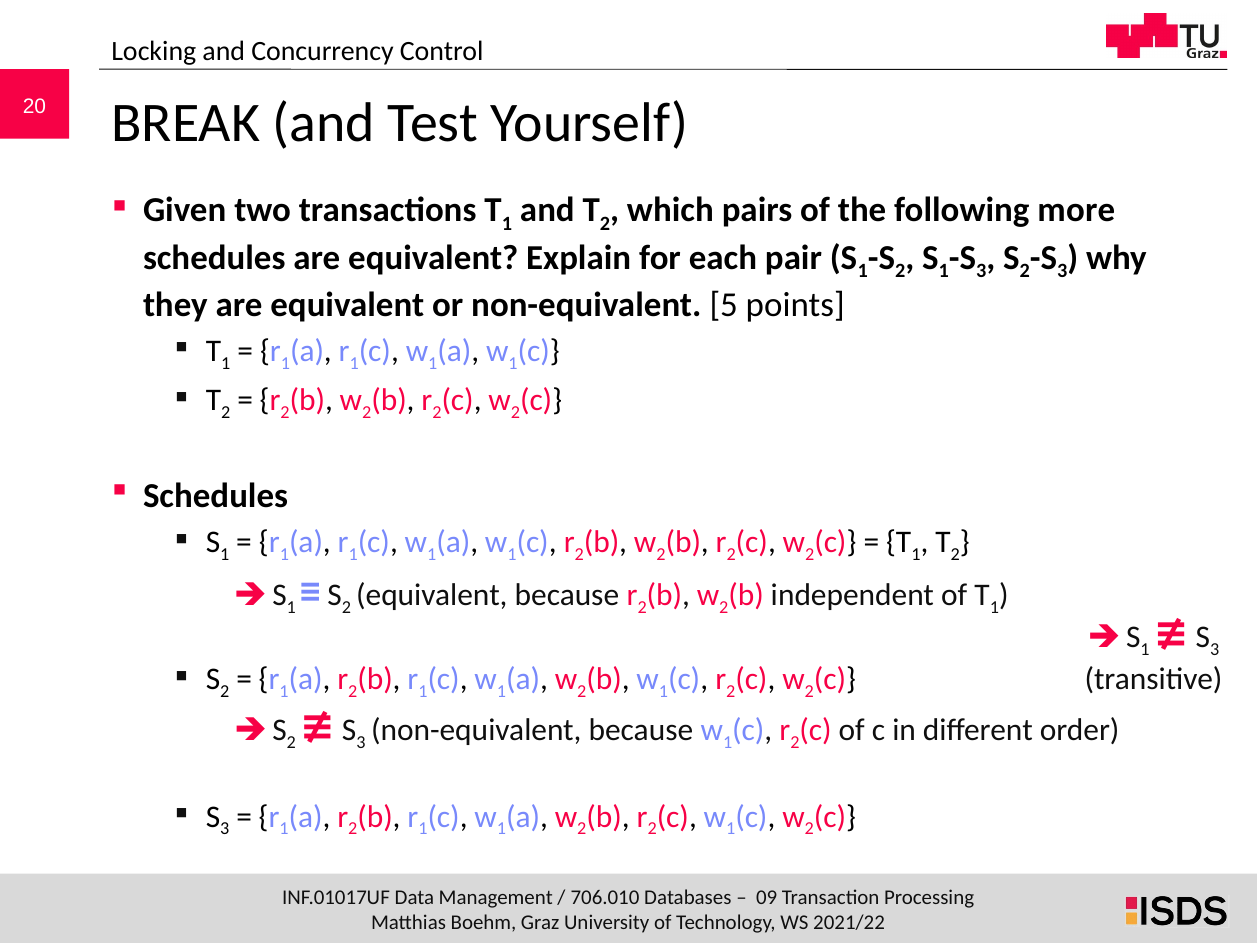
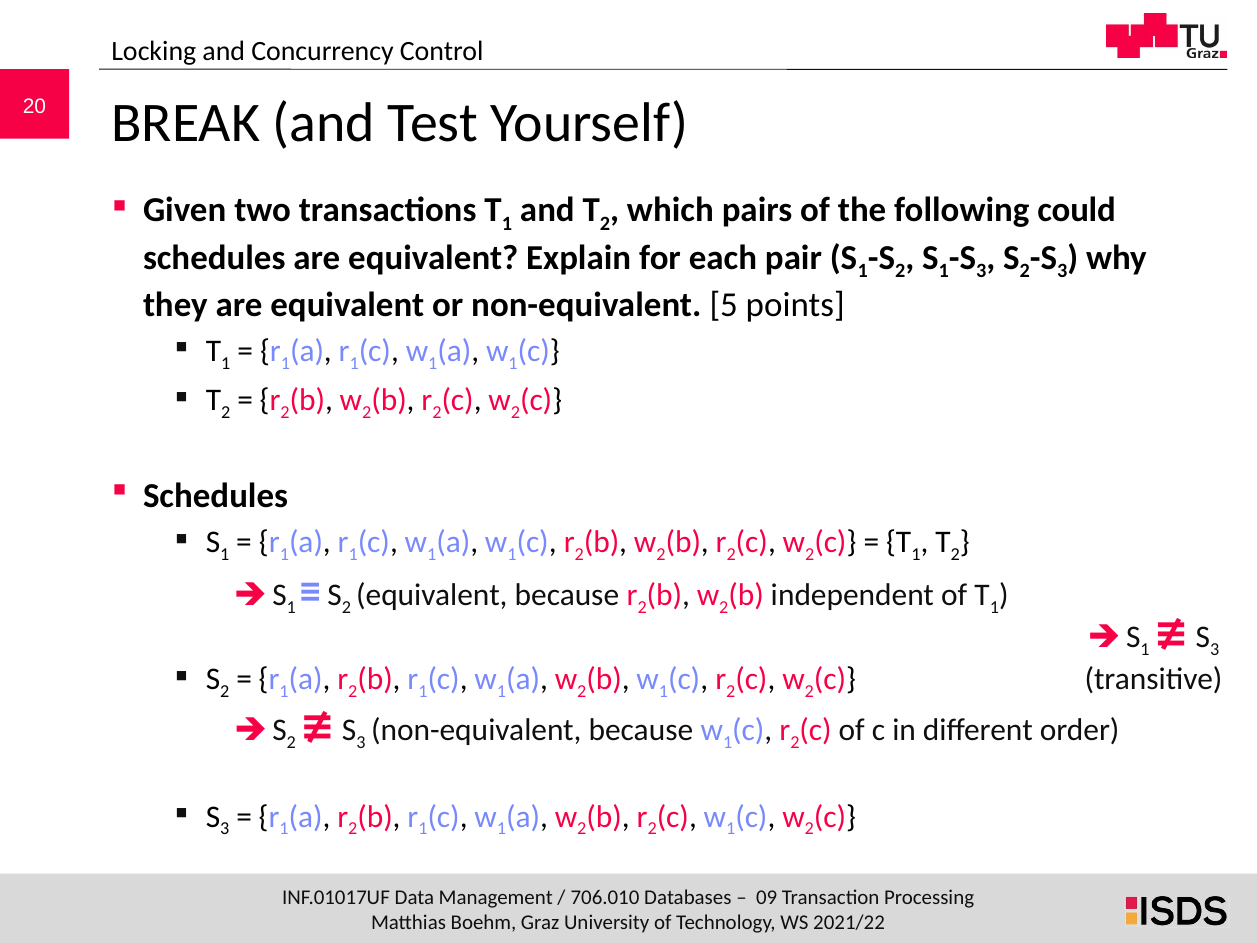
more: more -> could
